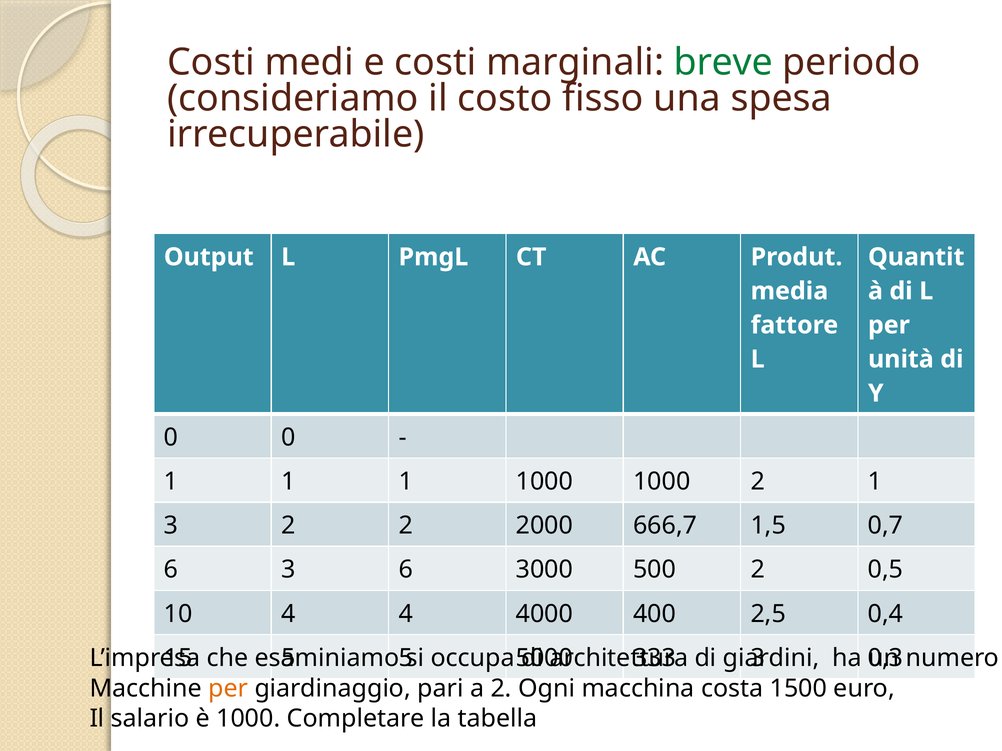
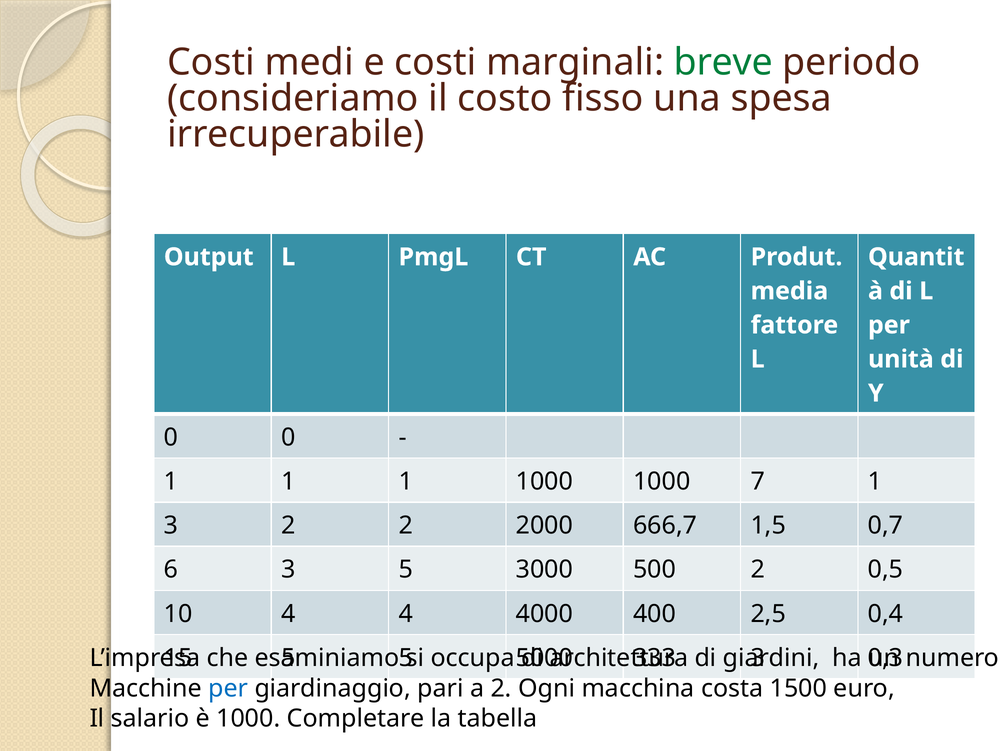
1000 2: 2 -> 7
3 6: 6 -> 5
per at (228, 689) colour: orange -> blue
